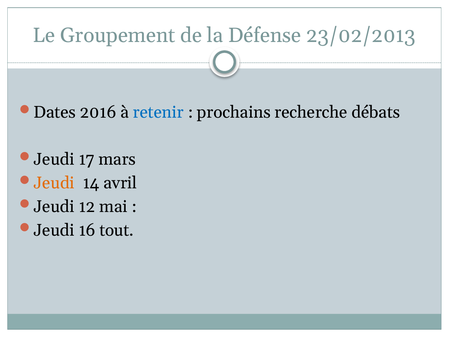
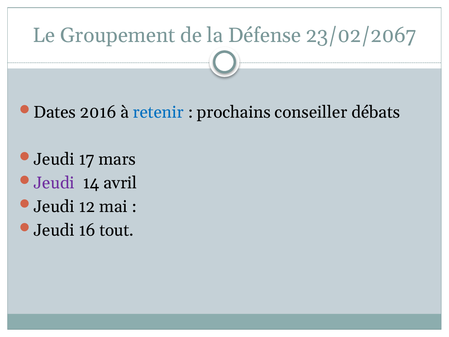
23/02/2013: 23/02/2013 -> 23/02/2067
recherche: recherche -> conseiller
Jeudi at (54, 183) colour: orange -> purple
